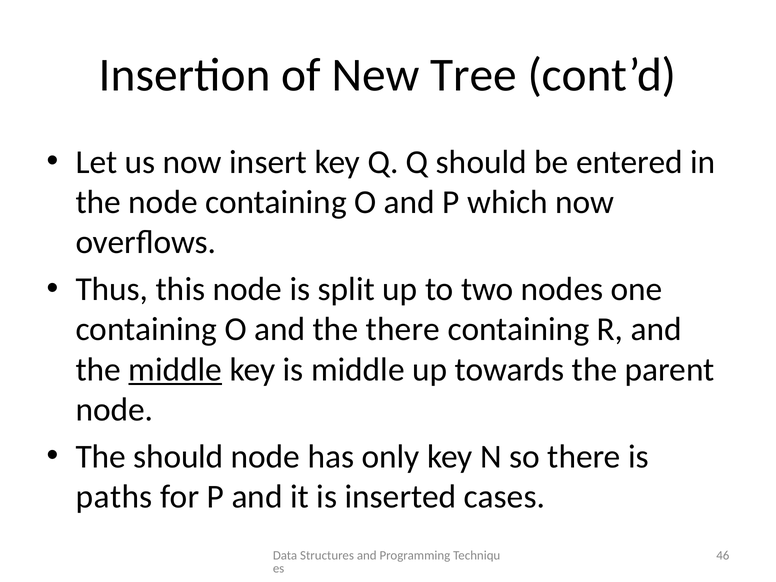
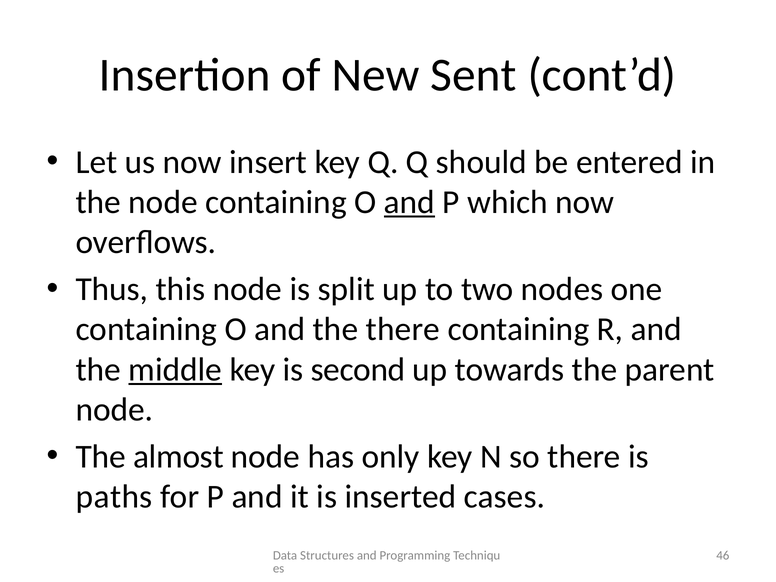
Tree: Tree -> Sent
and at (409, 202) underline: none -> present
is middle: middle -> second
The should: should -> almost
